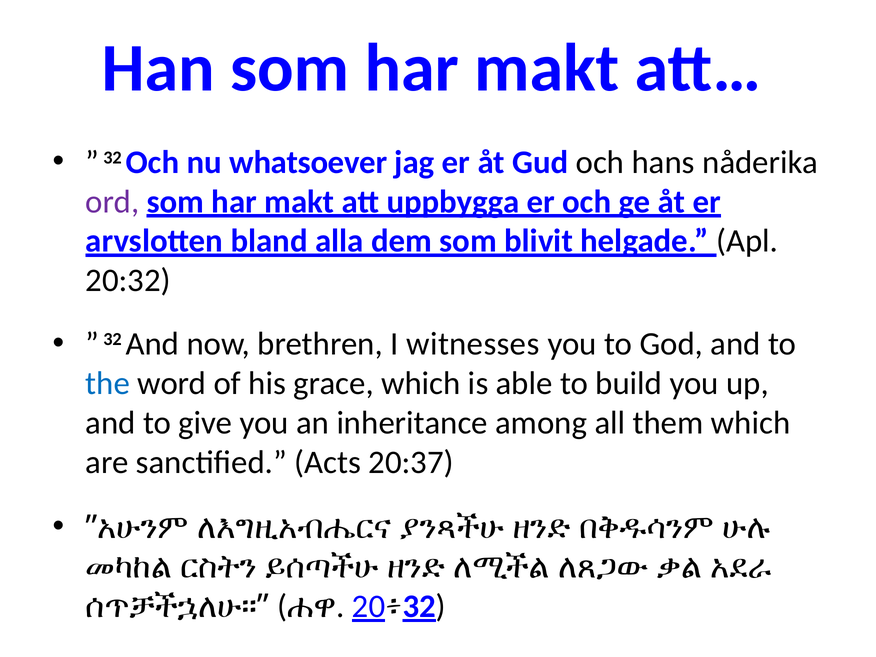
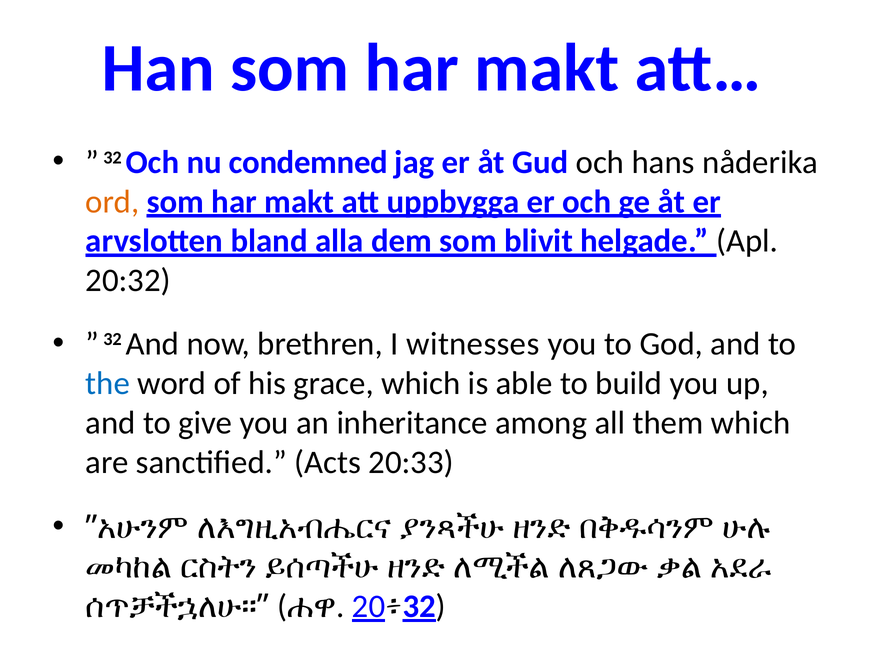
whatsoever: whatsoever -> condemned
ord colour: purple -> orange
20:37: 20:37 -> 20:33
